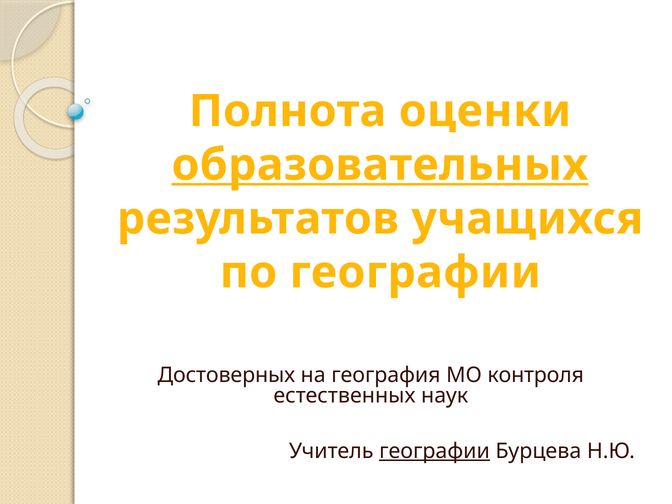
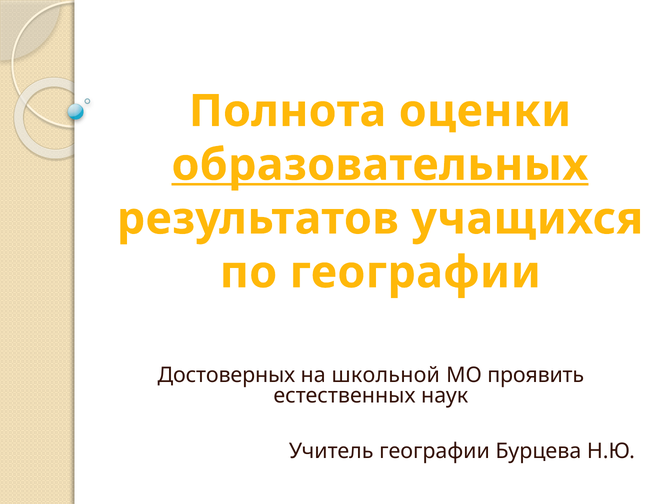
география: география -> школьной
контроля: контроля -> проявить
географии at (435, 451) underline: present -> none
